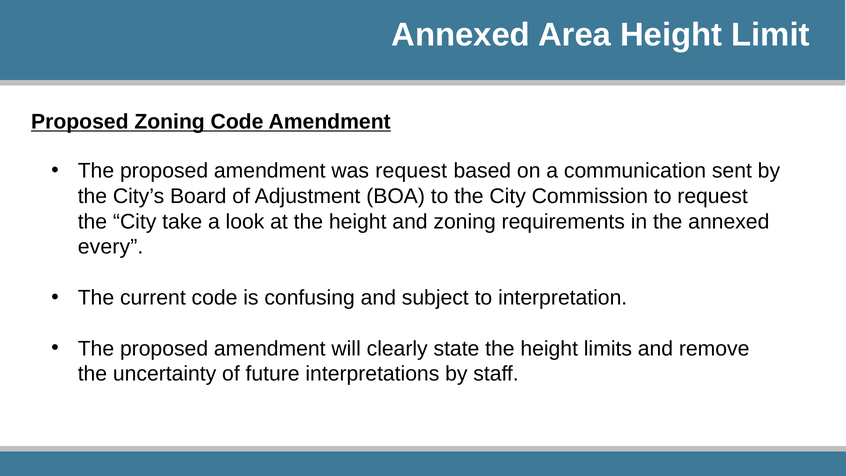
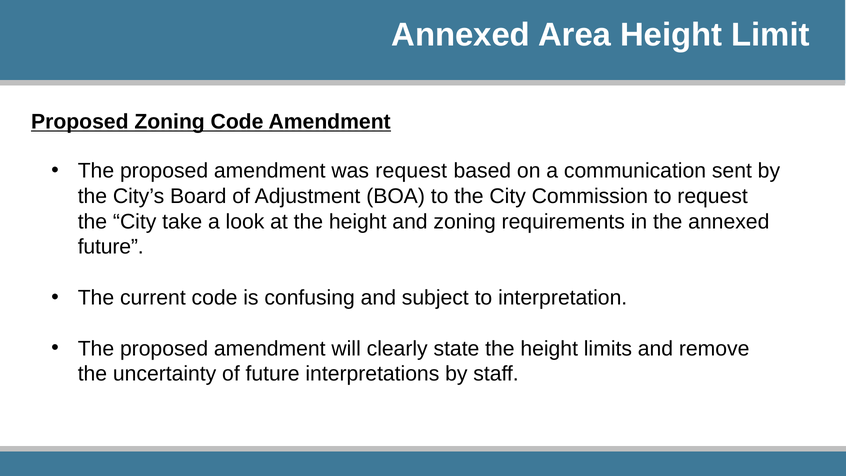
every at (111, 247): every -> future
